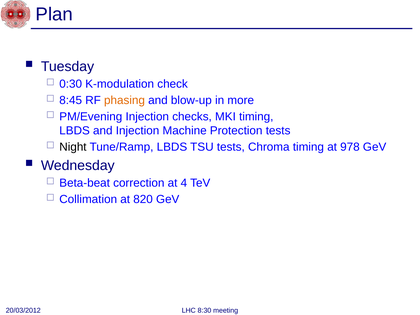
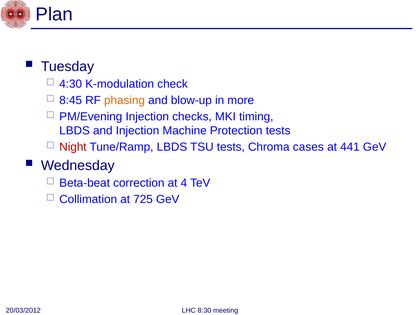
0:30: 0:30 -> 4:30
Night colour: black -> red
Chroma timing: timing -> cases
978: 978 -> 441
820: 820 -> 725
